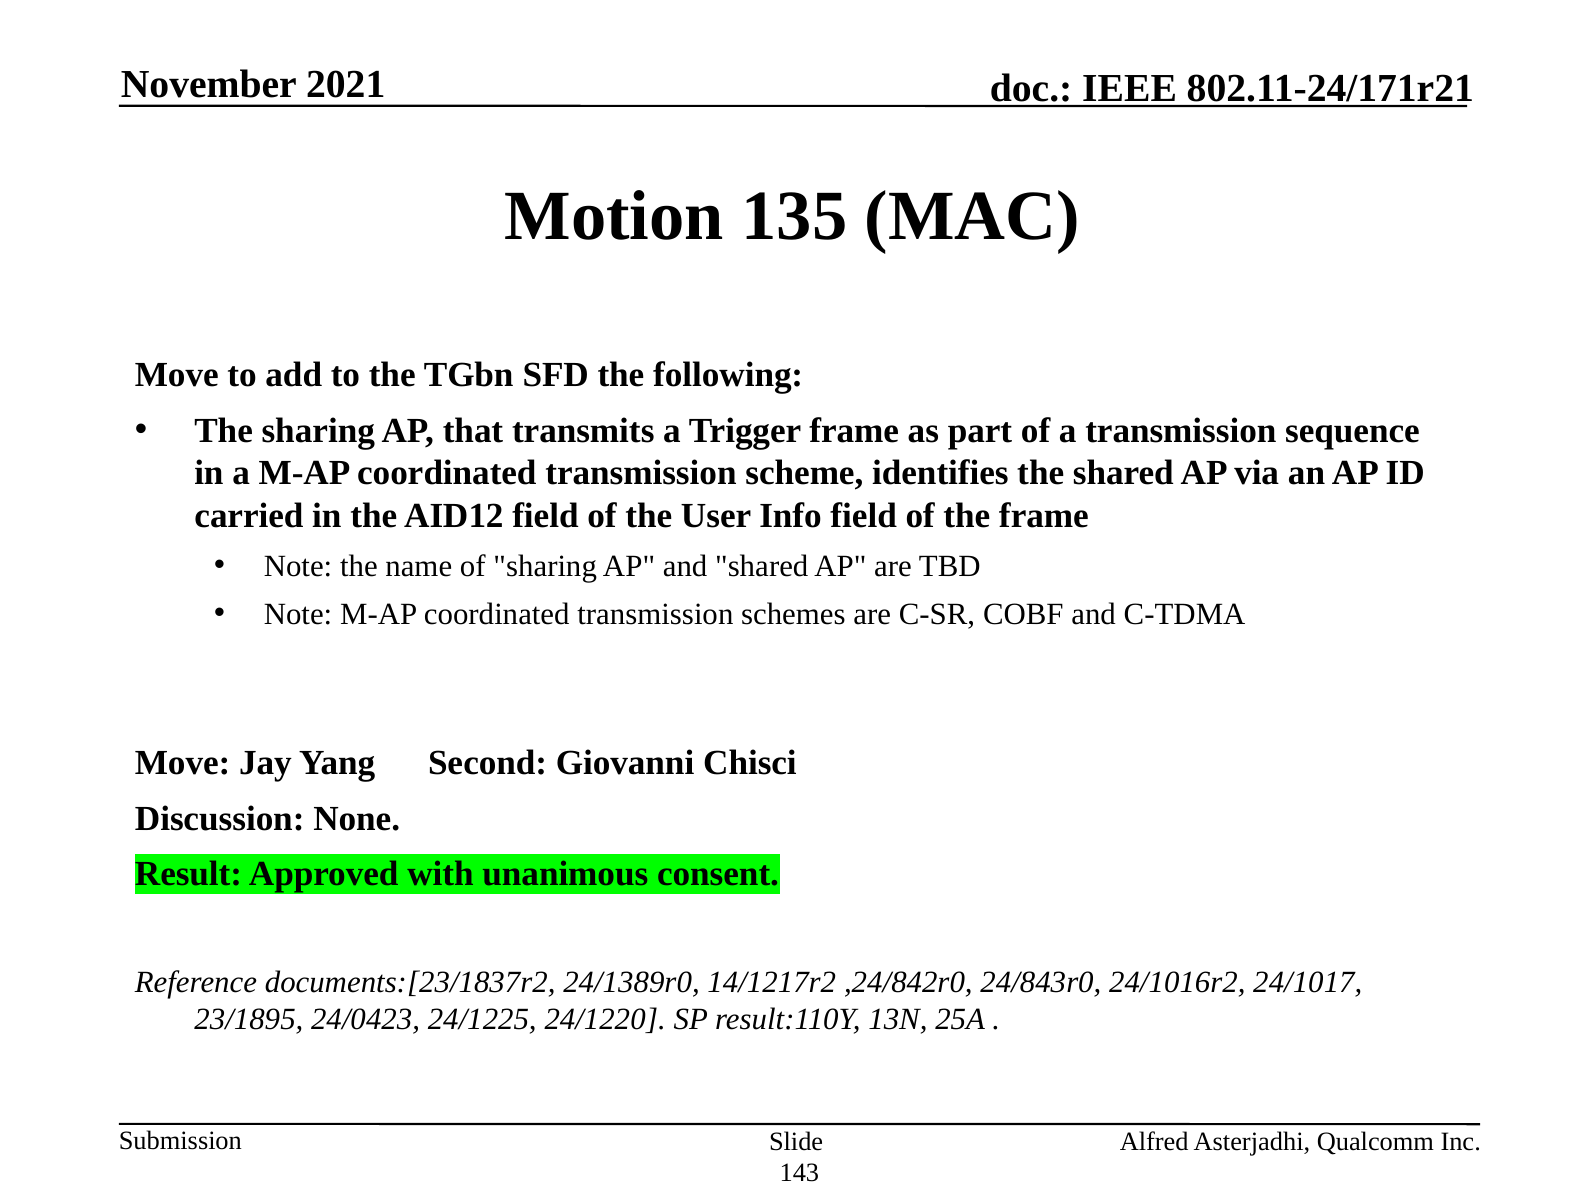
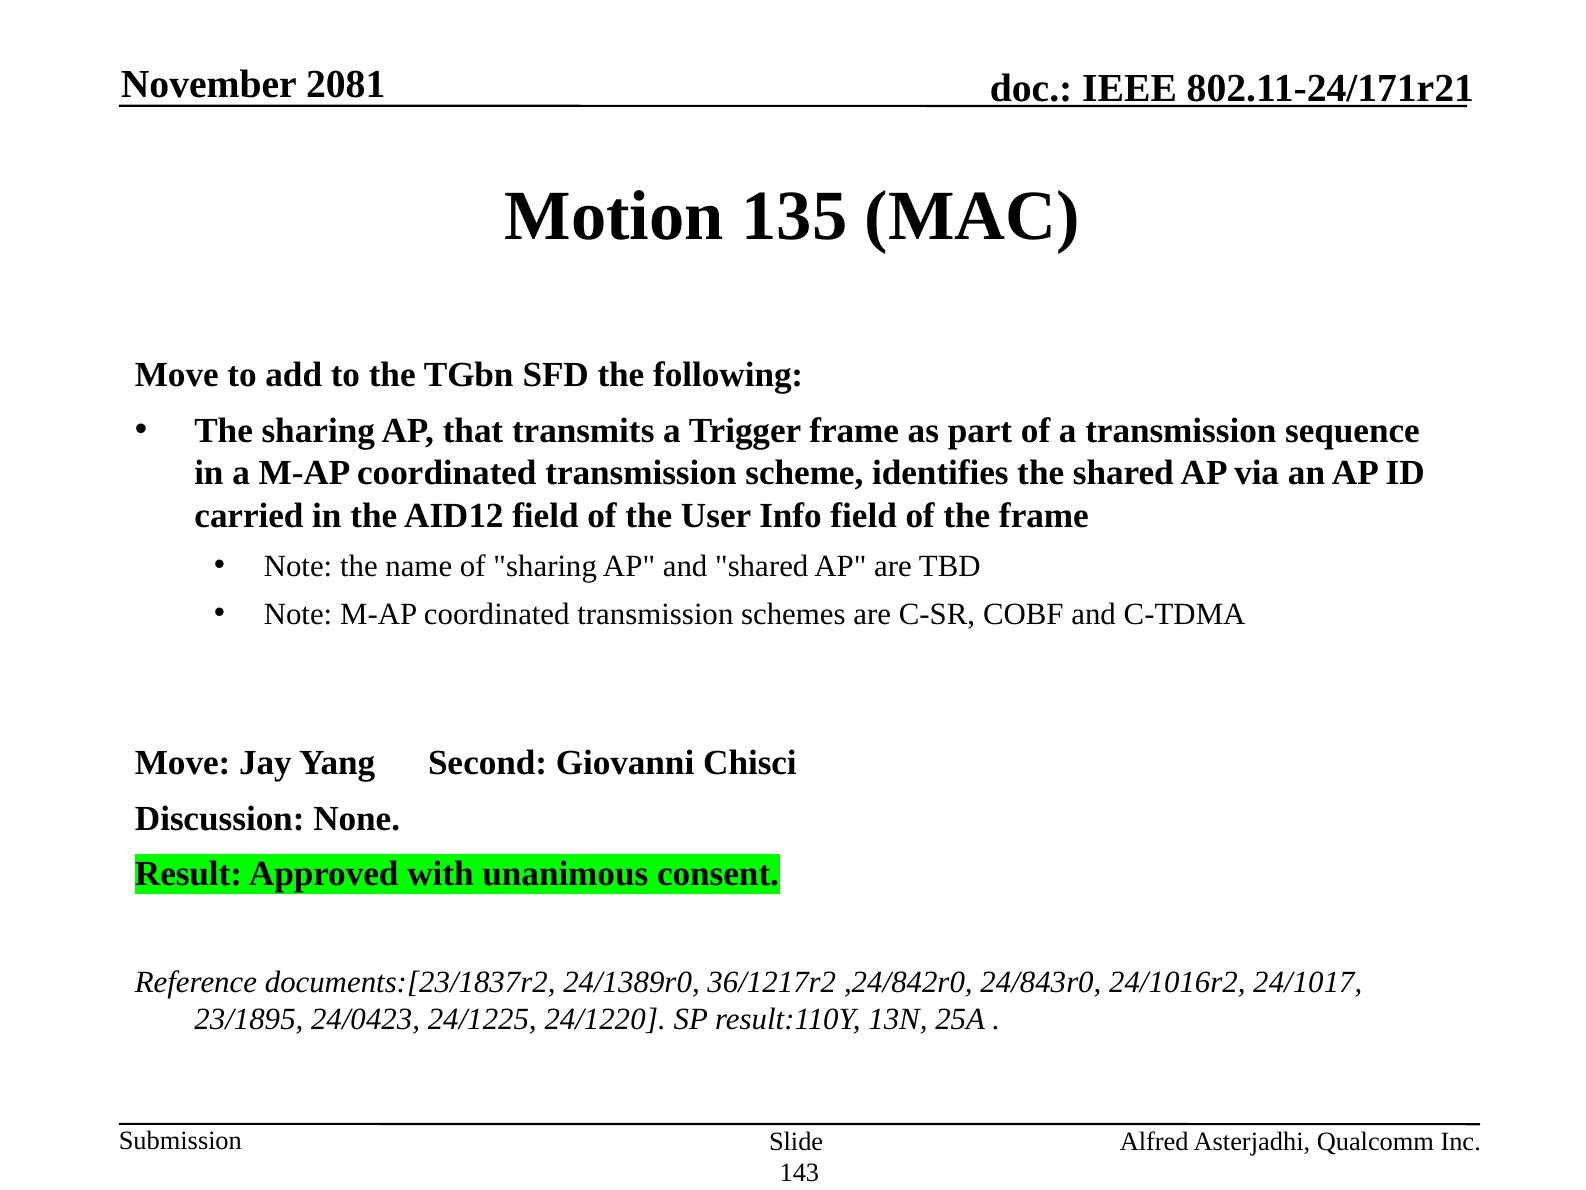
2021: 2021 -> 2081
14/1217r2: 14/1217r2 -> 36/1217r2
